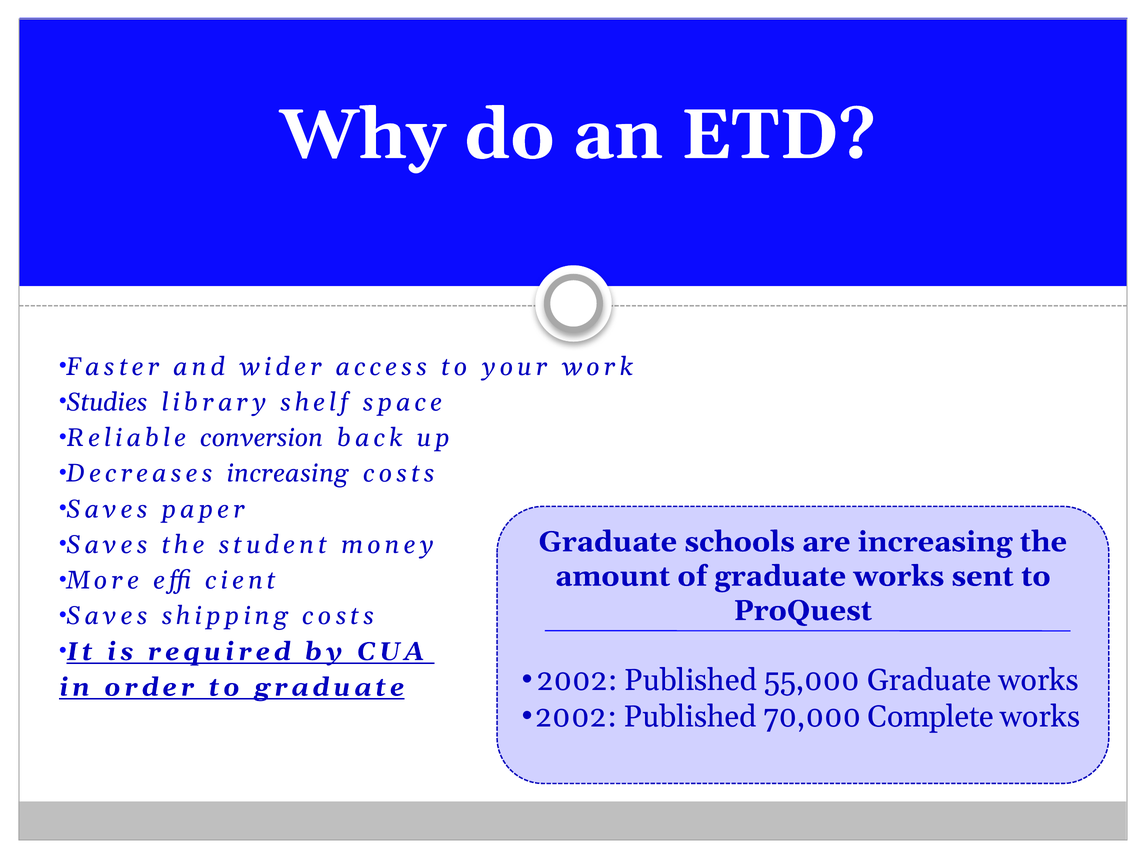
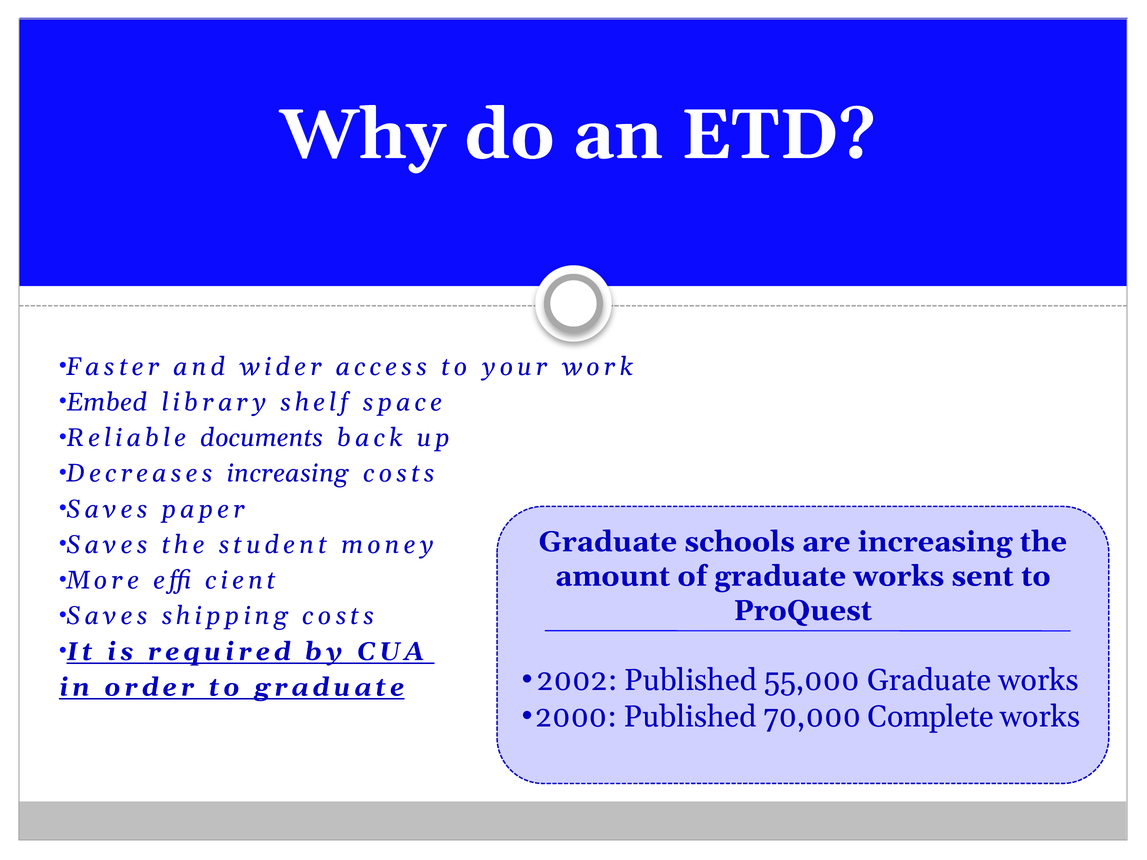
Studies: Studies -> Embed
conversion: conversion -> documents
2002 at (576, 717): 2002 -> 2000
